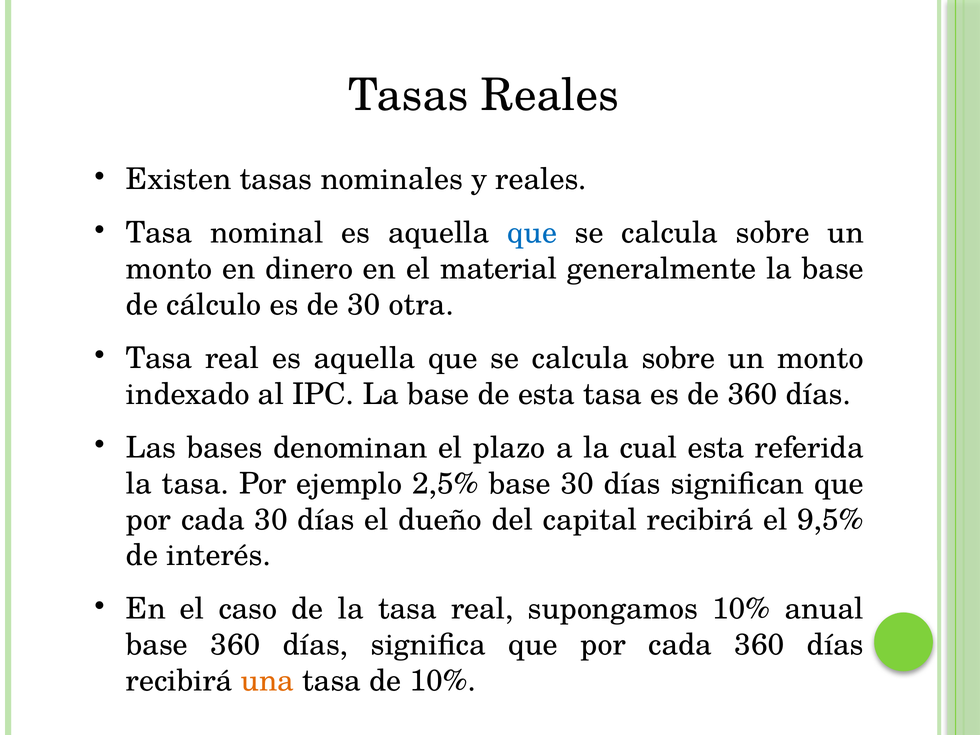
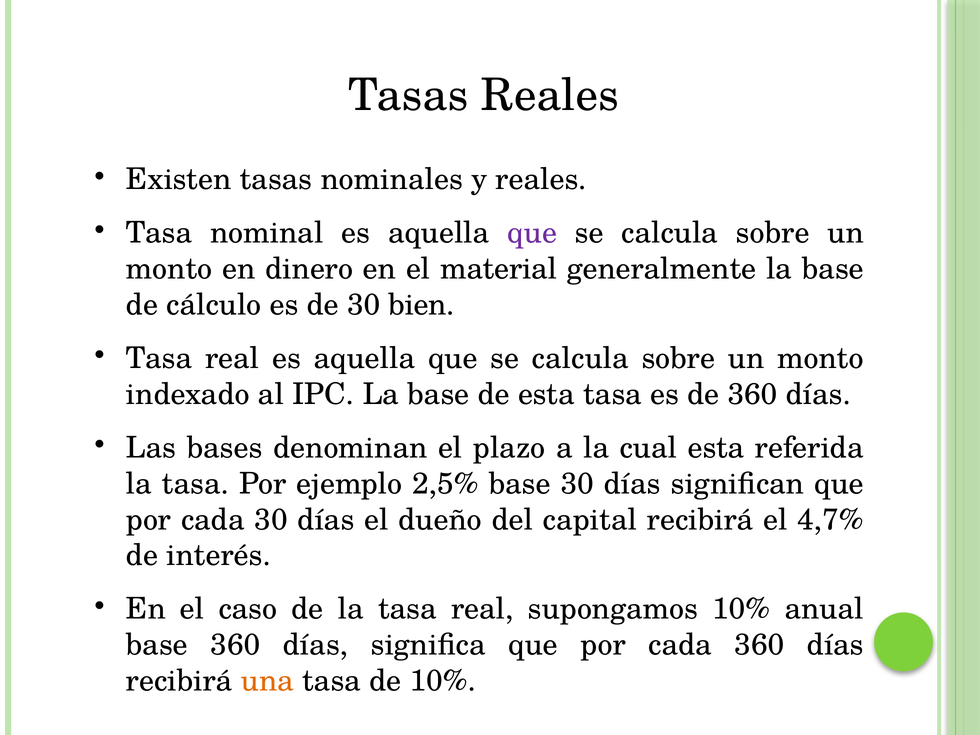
que at (532, 233) colour: blue -> purple
otra: otra -> bien
9,5%: 9,5% -> 4,7%
